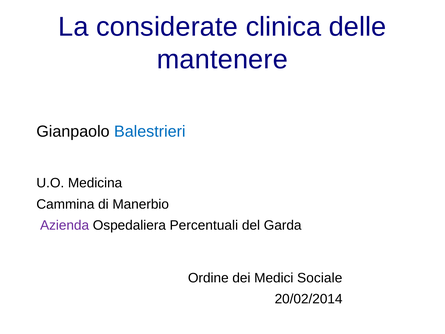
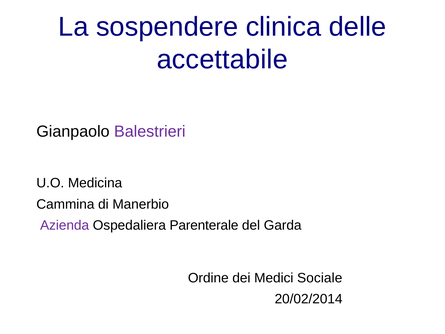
considerate: considerate -> sospendere
mantenere: mantenere -> accettabile
Balestrieri colour: blue -> purple
Percentuali: Percentuali -> Parenterale
